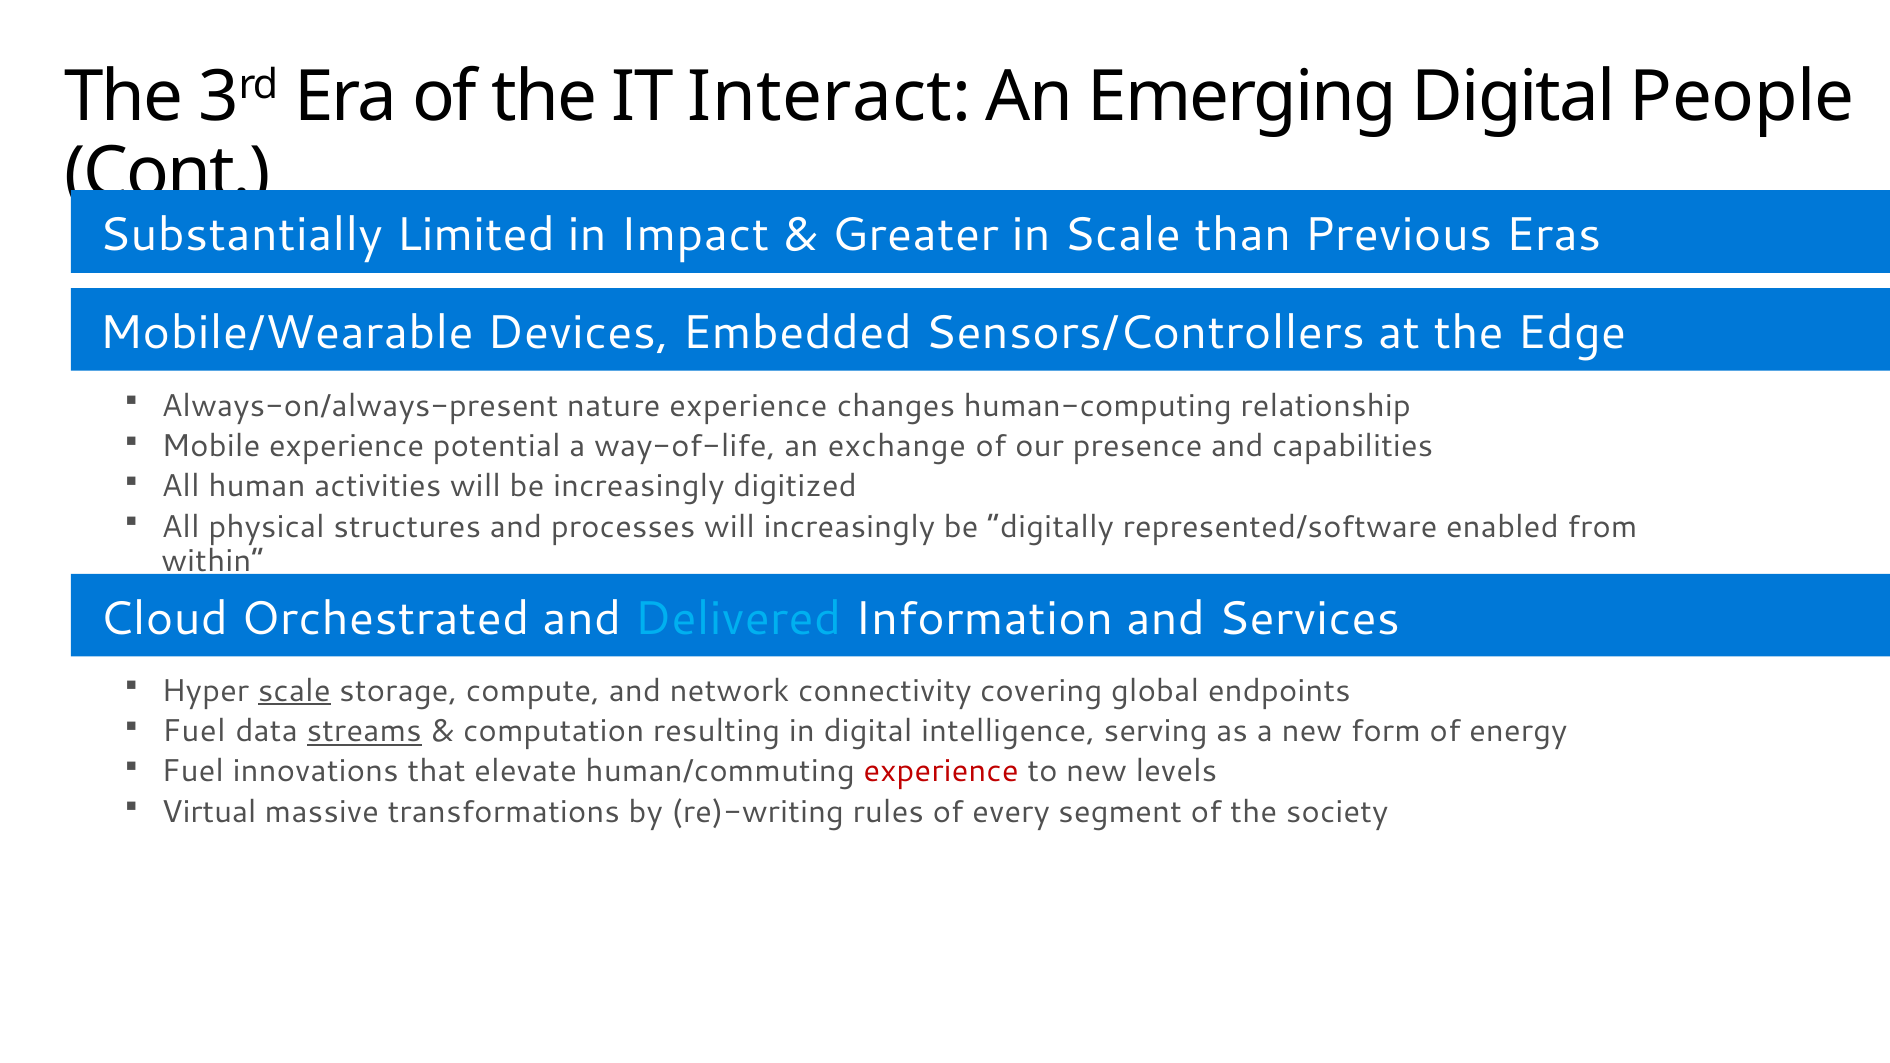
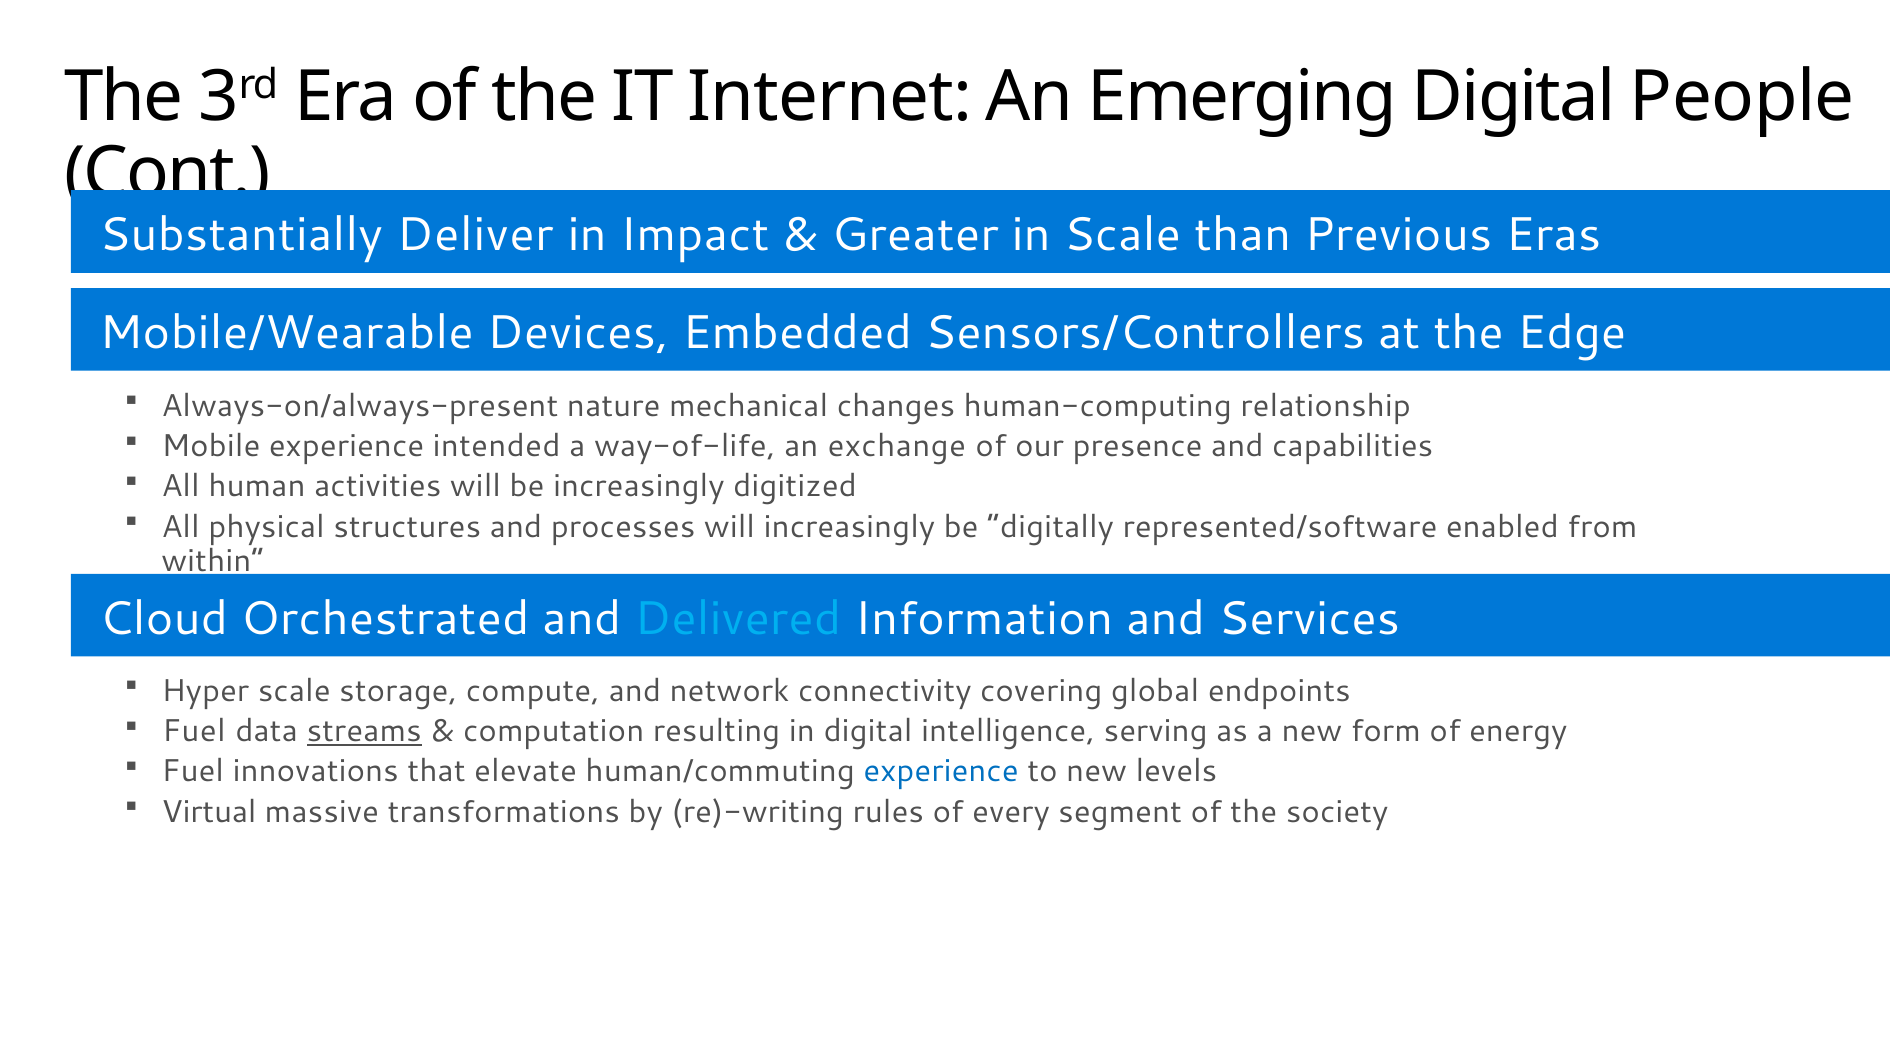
Interact: Interact -> Internet
Limited: Limited -> Deliver
nature experience: experience -> mechanical
potential: potential -> intended
scale at (294, 691) underline: present -> none
experience at (941, 771) colour: red -> blue
